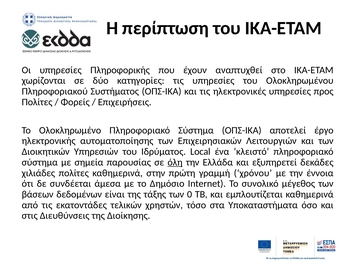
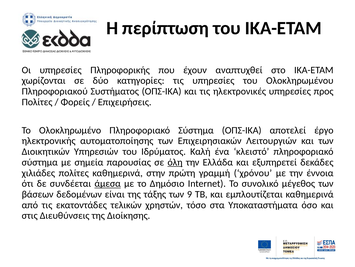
Local: Local -> Καλή
άμεσα underline: none -> present
0: 0 -> 9
